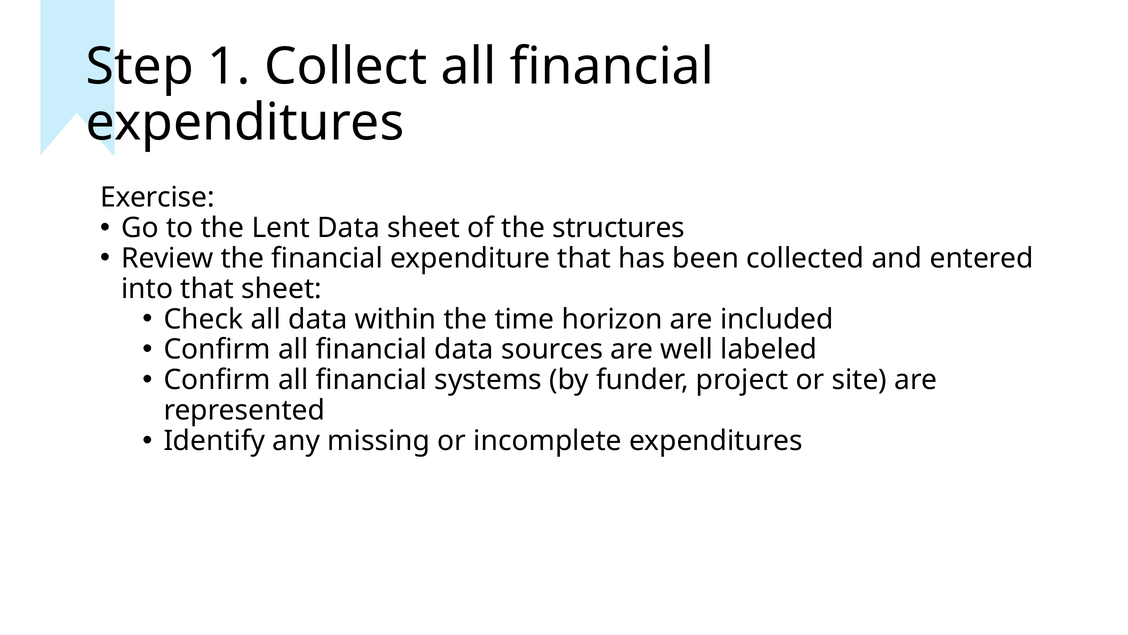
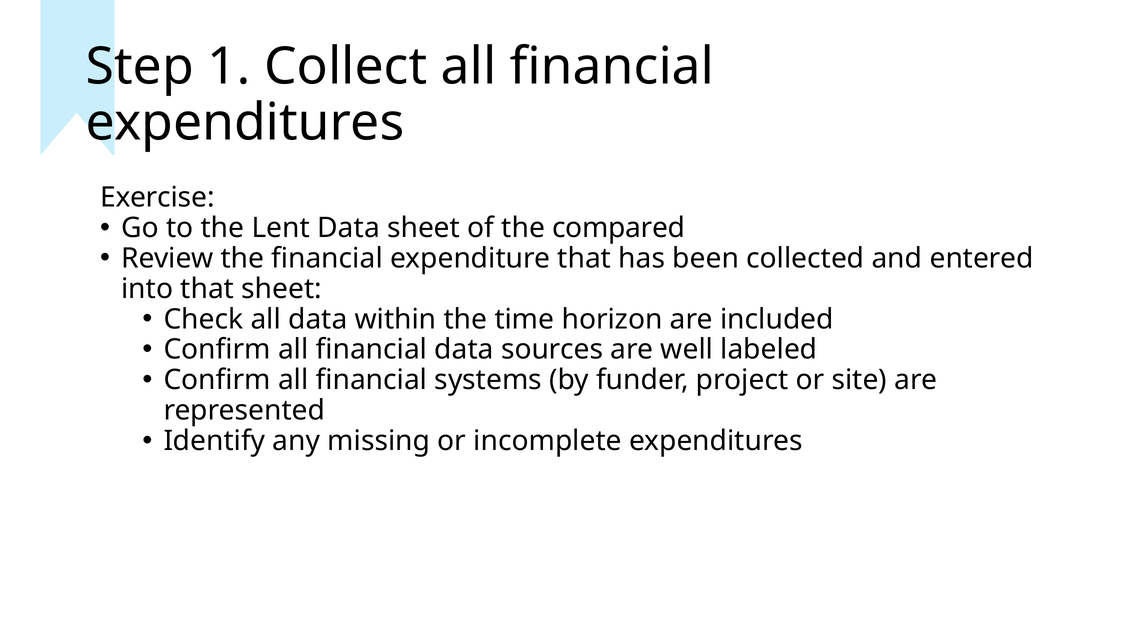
structures: structures -> compared
